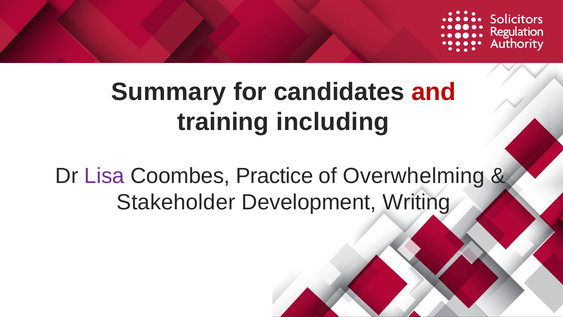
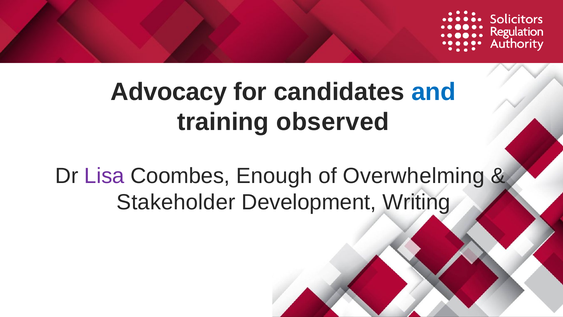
Summary: Summary -> Advocacy
and colour: red -> blue
including: including -> observed
Practice: Practice -> Enough
